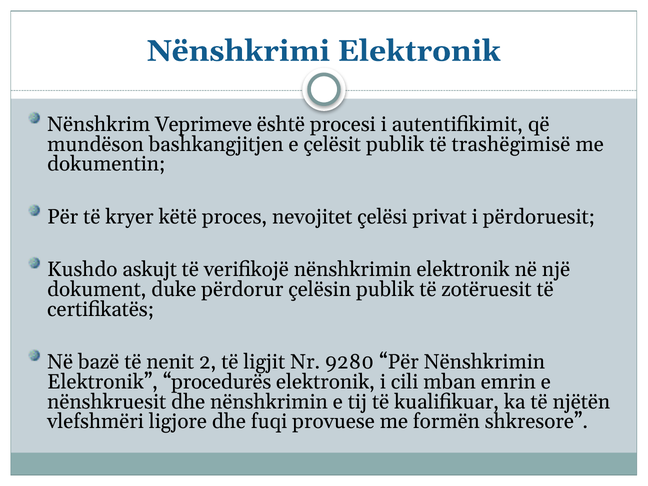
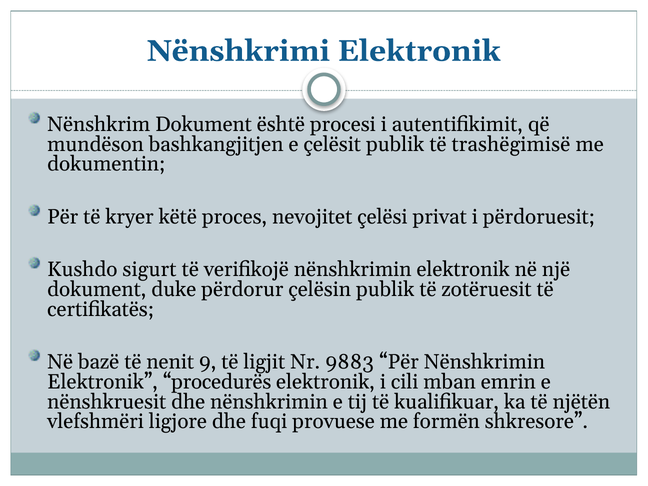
Nënshkrim Veprimeve: Veprimeve -> Dokument
askujt: askujt -> sigurt
2: 2 -> 9
9280: 9280 -> 9883
